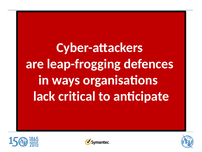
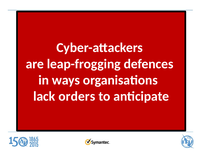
critical: critical -> orders
